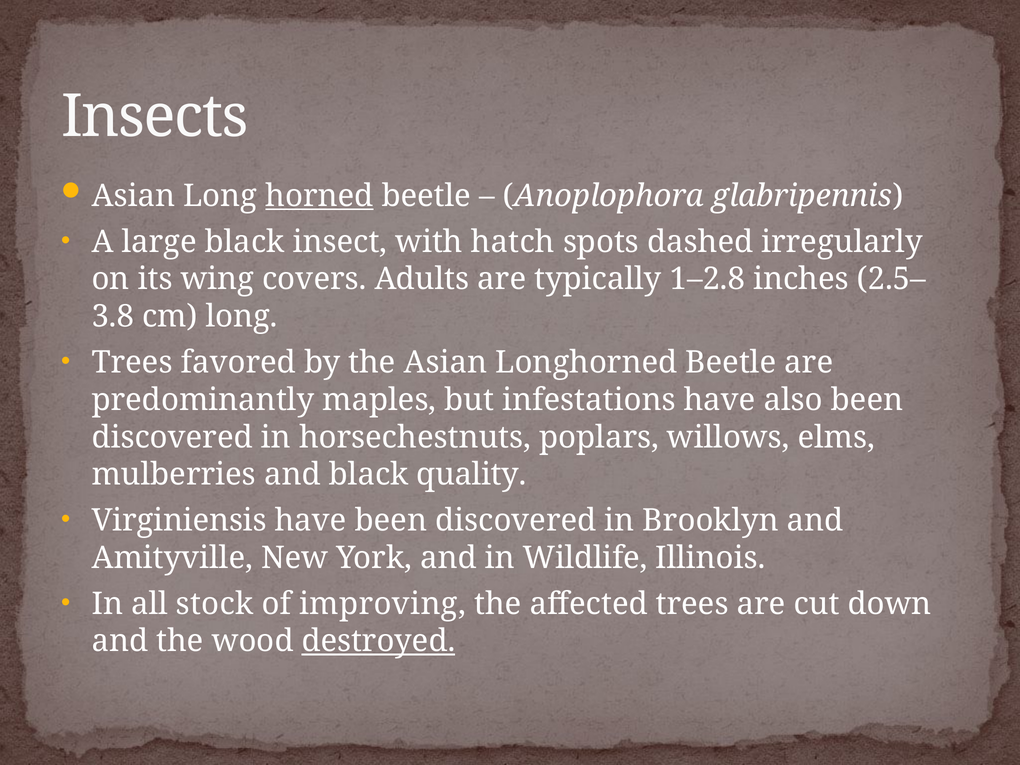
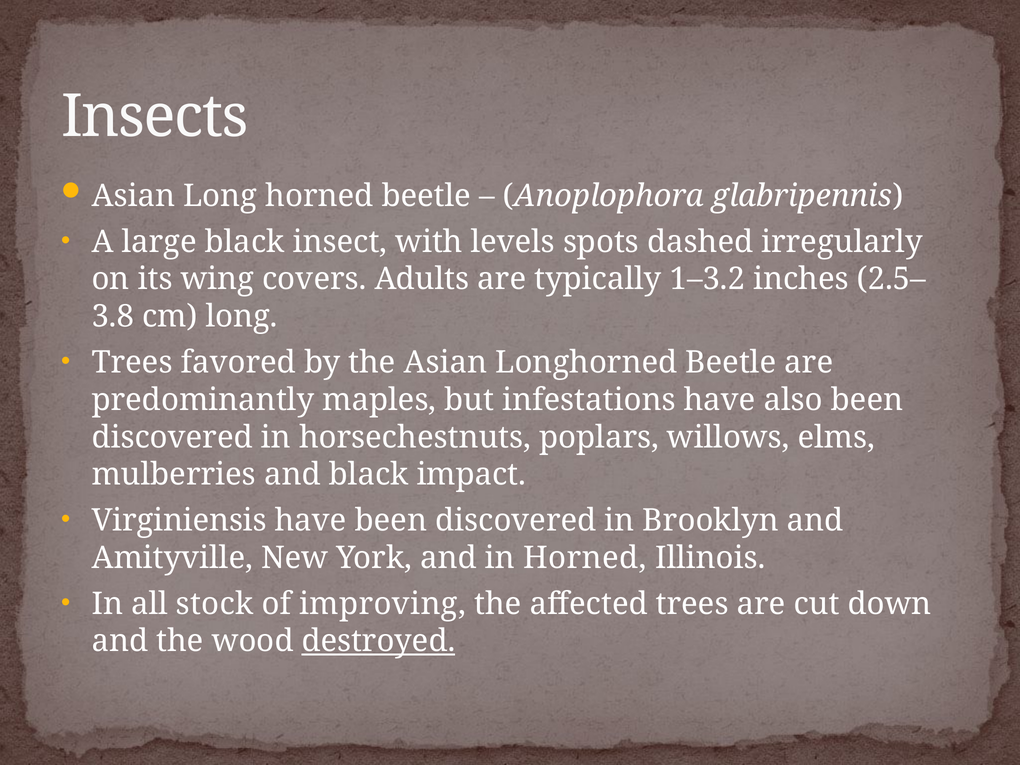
horned at (319, 196) underline: present -> none
hatch: hatch -> levels
1–2.8: 1–2.8 -> 1–3.2
quality: quality -> impact
in Wildlife: Wildlife -> Horned
